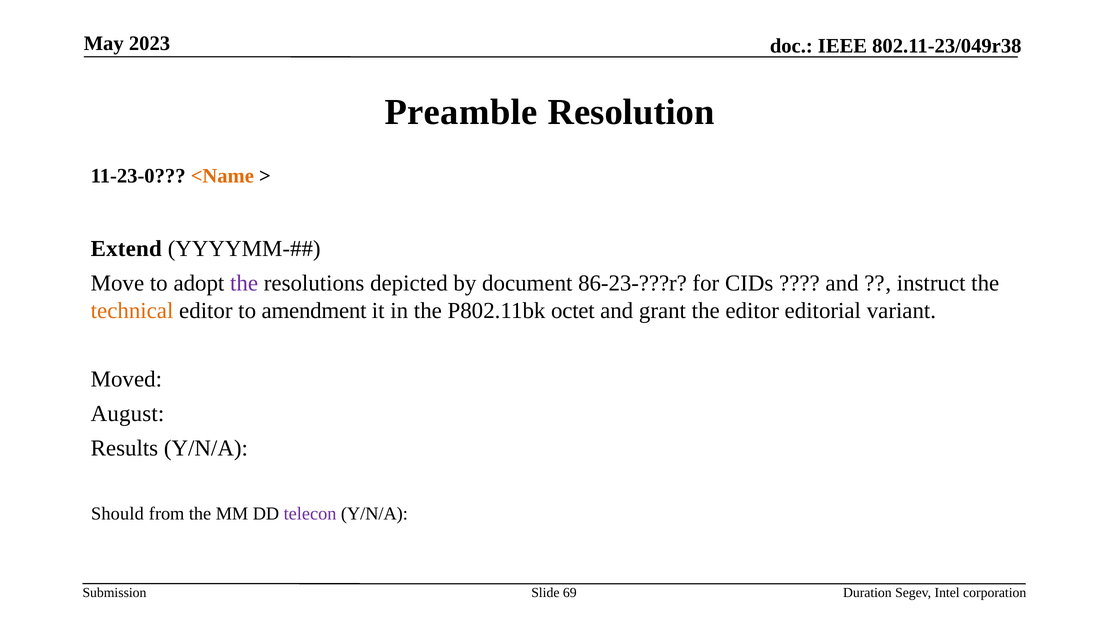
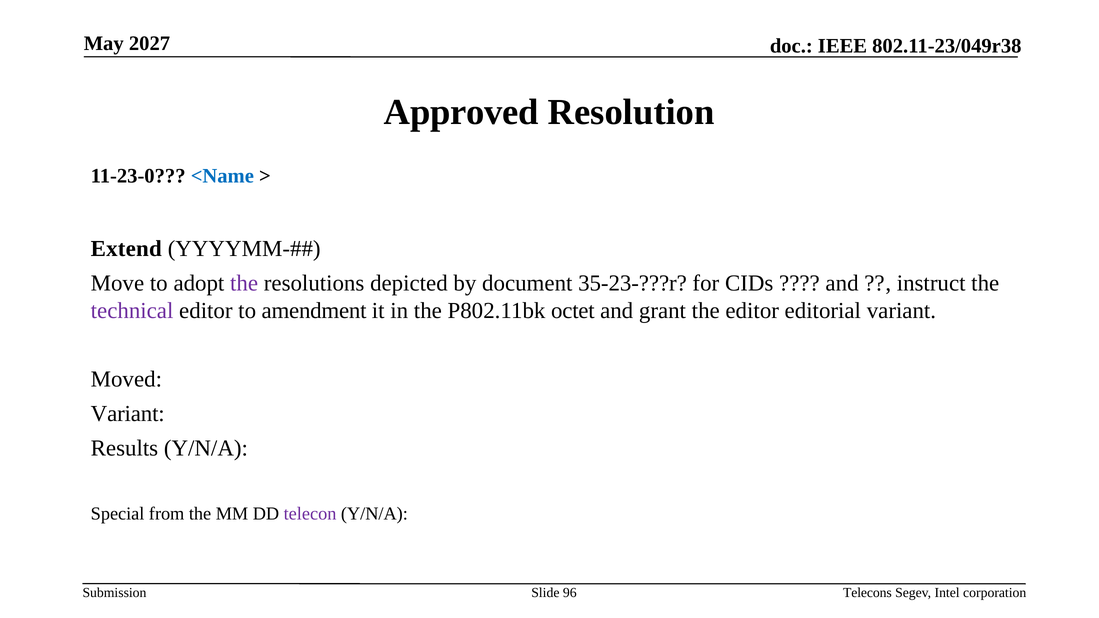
2023: 2023 -> 2027
Preamble: Preamble -> Approved
<Name colour: orange -> blue
86-23-???r: 86-23-???r -> 35-23-???r
technical colour: orange -> purple
August at (128, 414): August -> Variant
Should: Should -> Special
69: 69 -> 96
Duration: Duration -> Telecons
